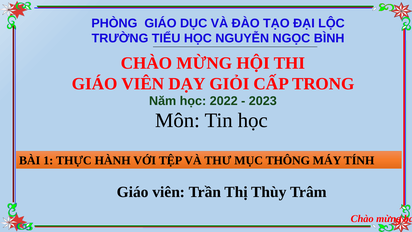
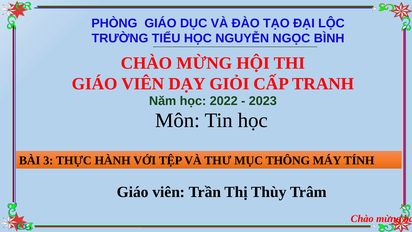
TRONG: TRONG -> TRANH
1: 1 -> 3
